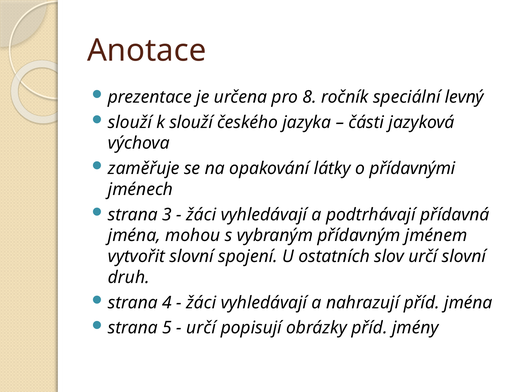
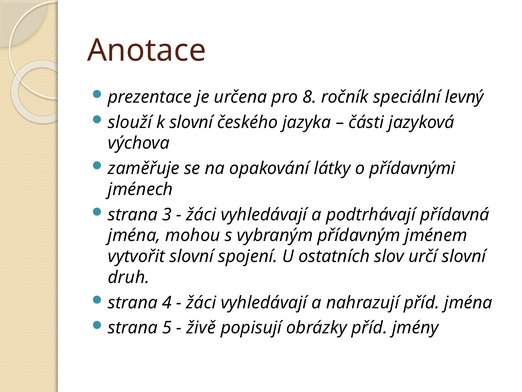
k slouží: slouží -> slovní
určí at (201, 327): určí -> živě
